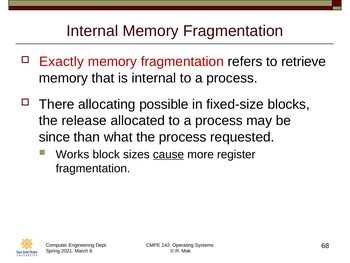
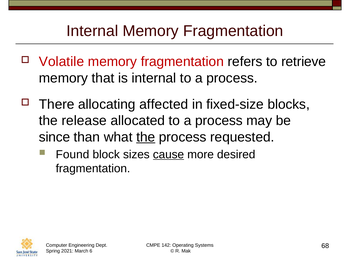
Exactly: Exactly -> Volatile
possible: possible -> affected
the at (146, 137) underline: none -> present
Works: Works -> Found
register: register -> desired
